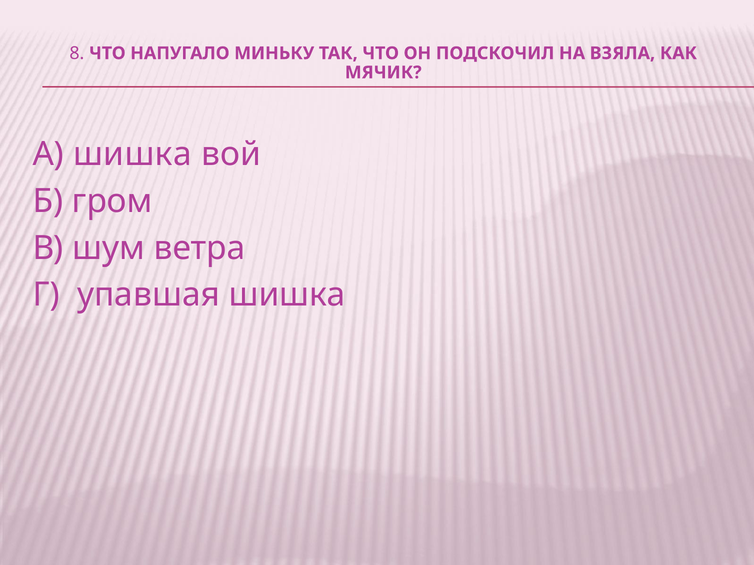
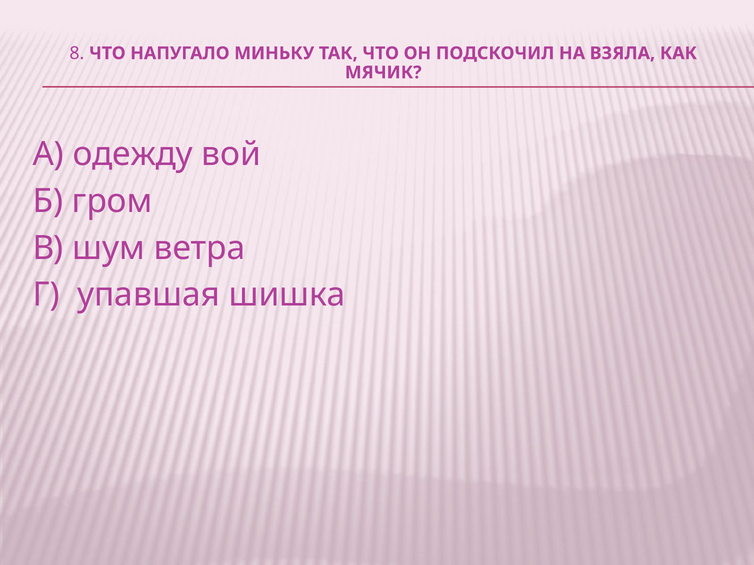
А шишка: шишка -> одежду
